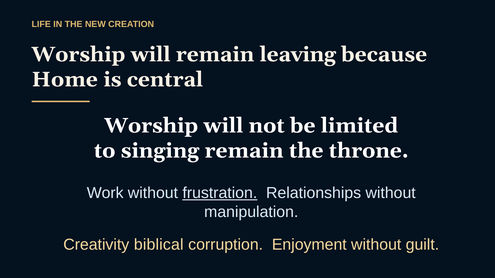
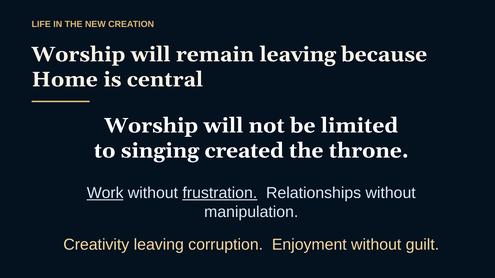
singing remain: remain -> created
Work underline: none -> present
Creativity biblical: biblical -> leaving
